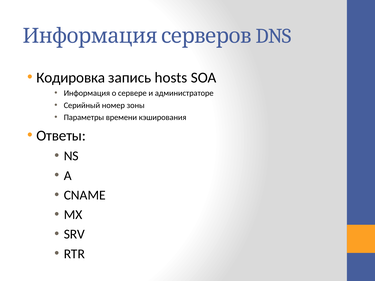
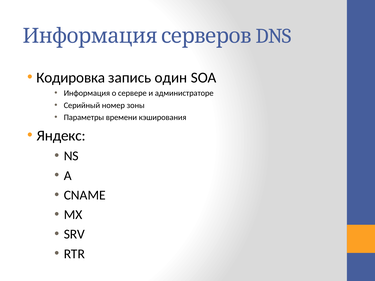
hosts: hosts -> один
Ответы: Ответы -> Яндекс
